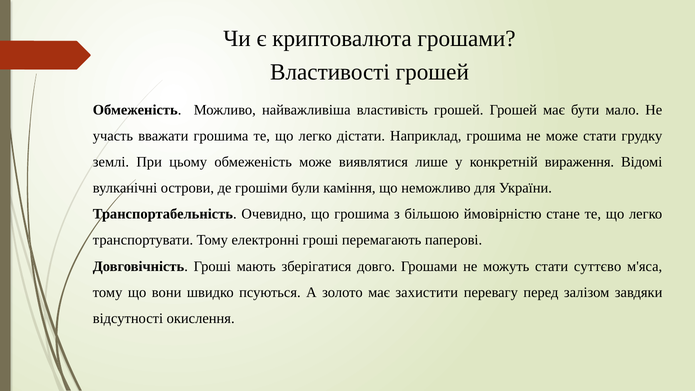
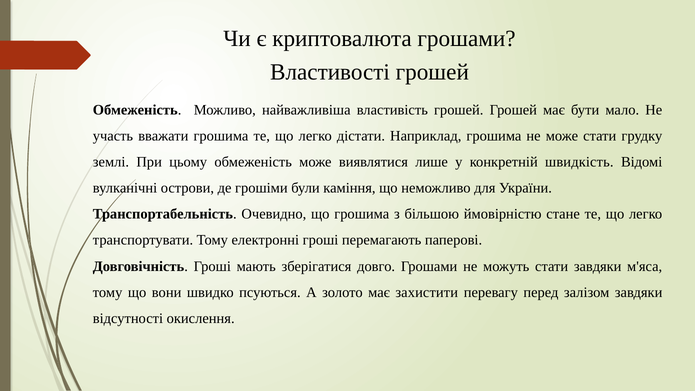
вираження: вираження -> швидкість
стати суттєво: суттєво -> завдяки
